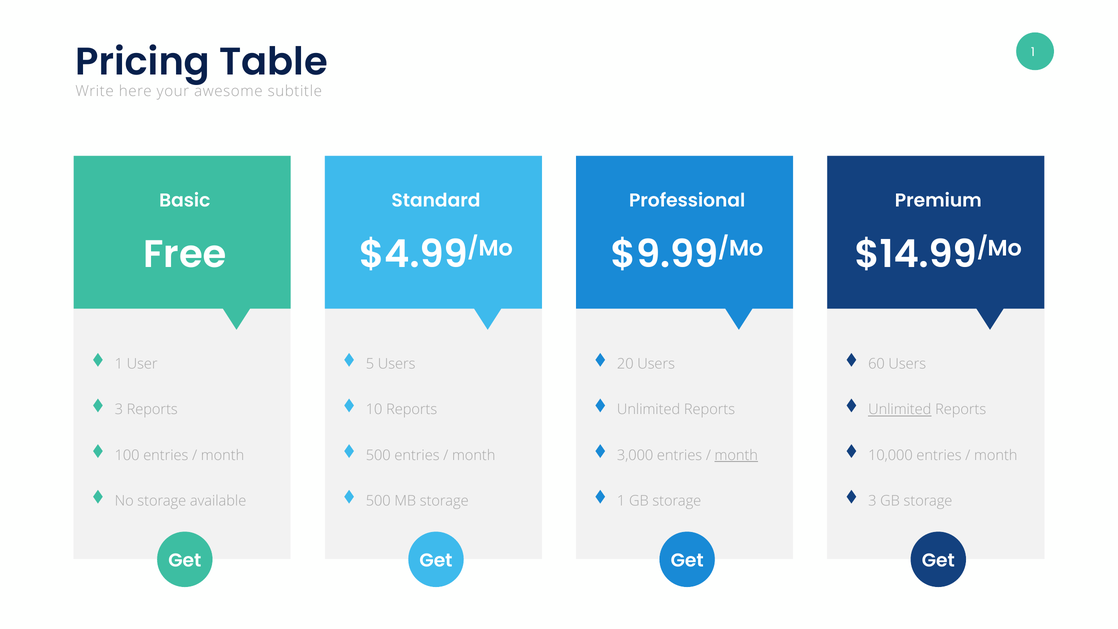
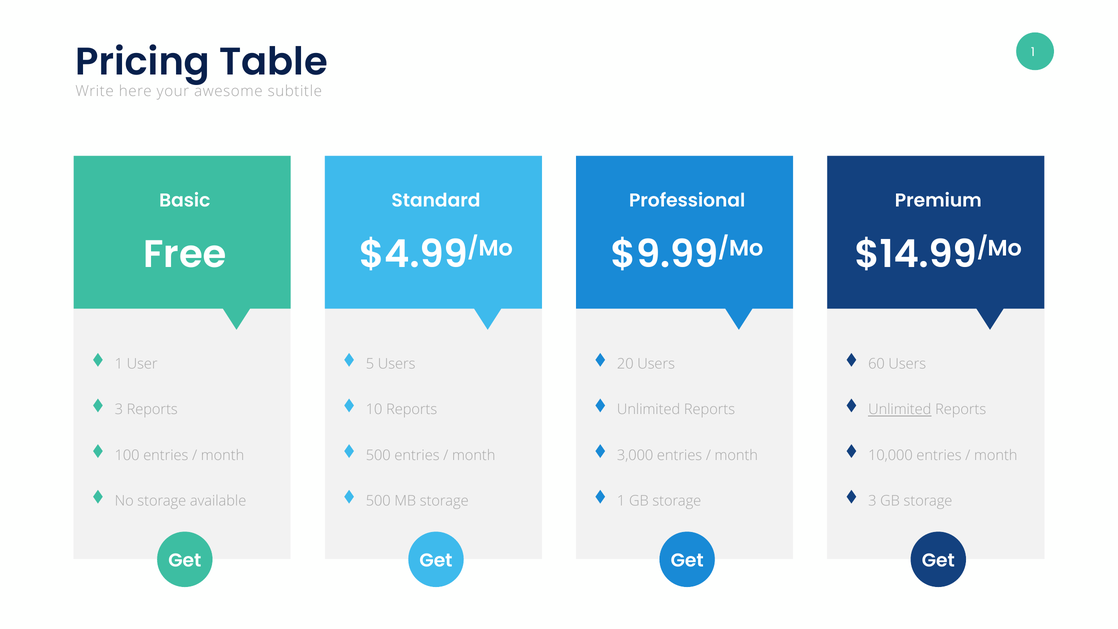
month at (736, 455) underline: present -> none
